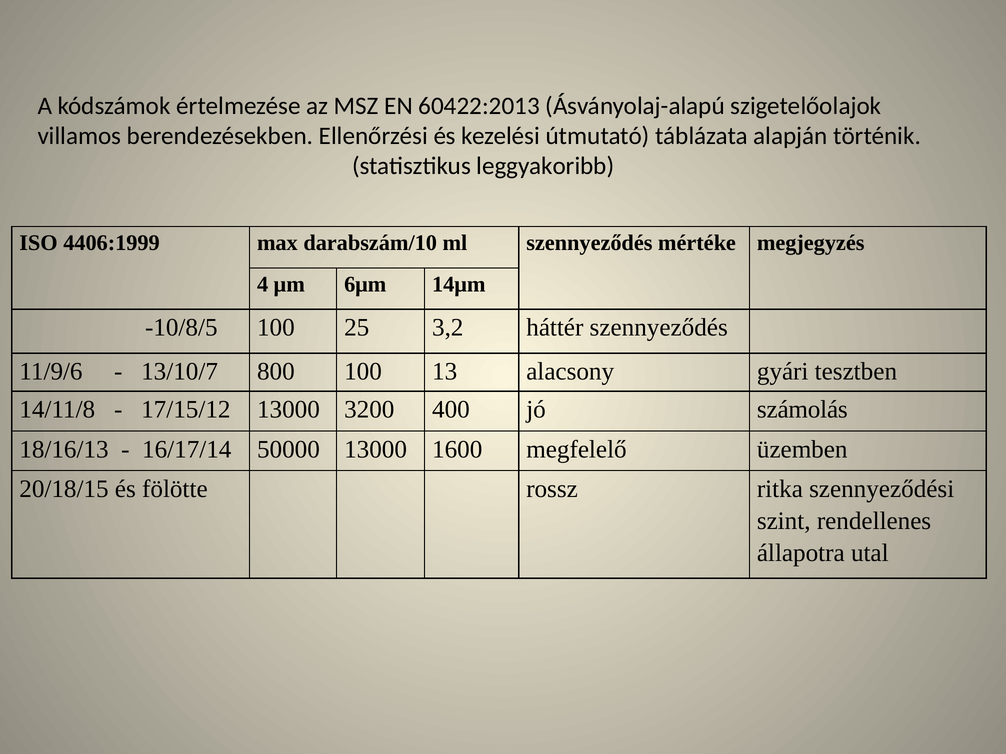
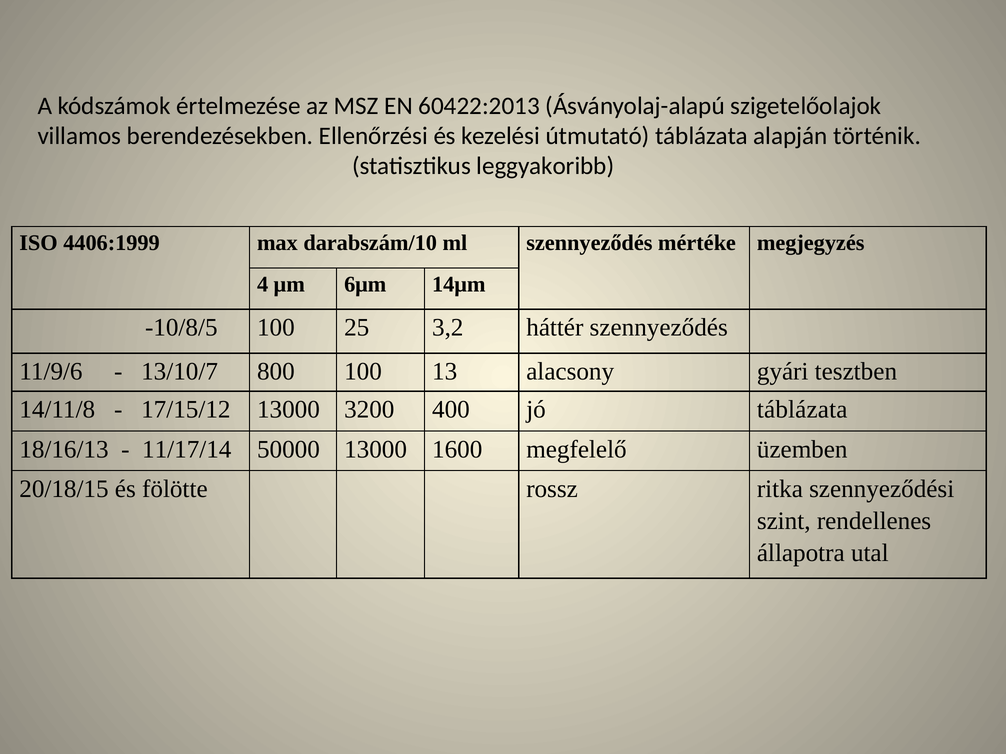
jó számolás: számolás -> táblázata
16/17/14: 16/17/14 -> 11/17/14
